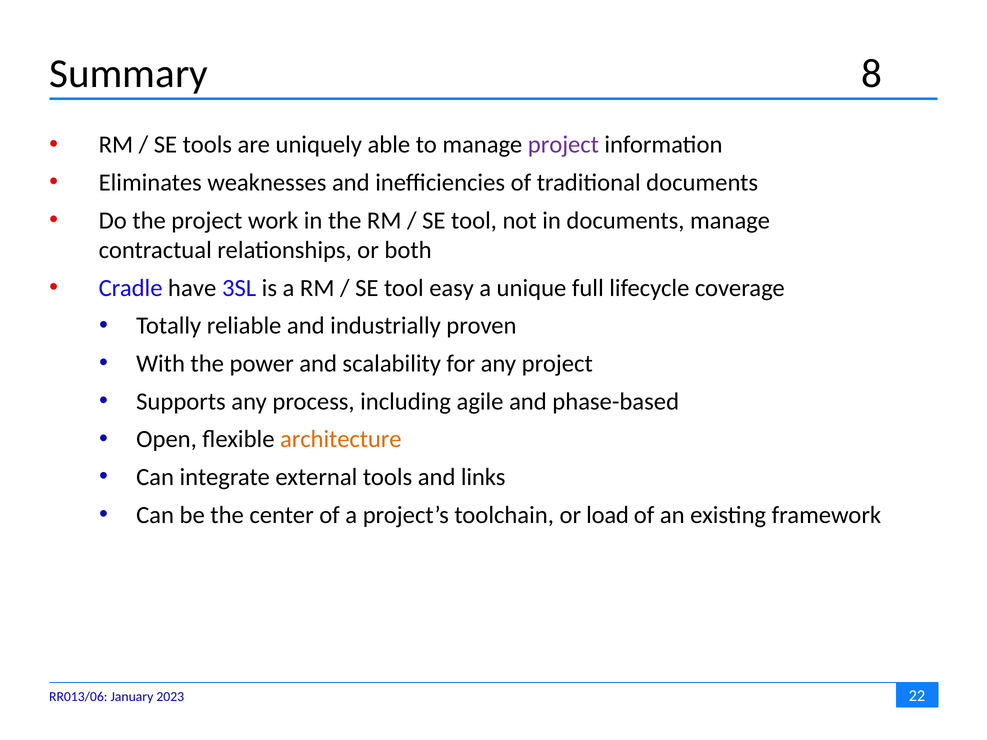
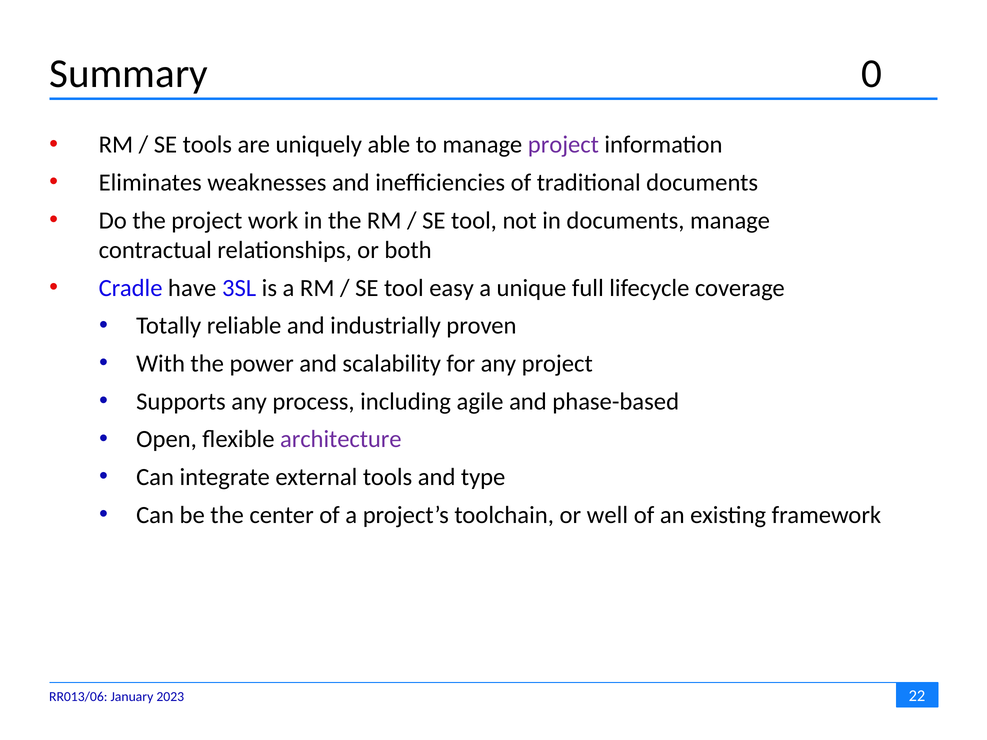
8: 8 -> 0
architecture colour: orange -> purple
links: links -> type
load: load -> well
